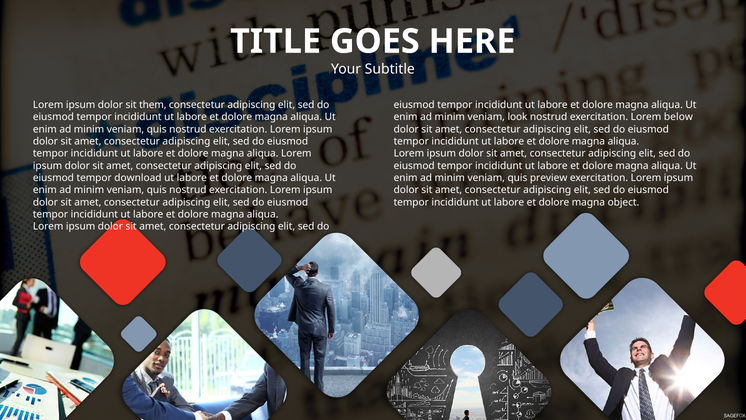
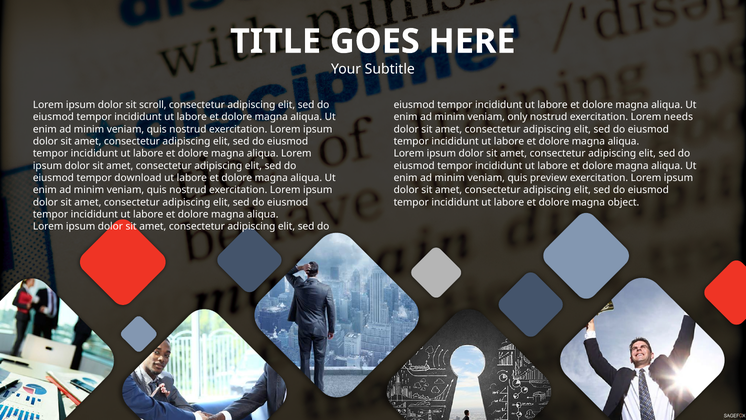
them: them -> scroll
look: look -> only
below: below -> needs
